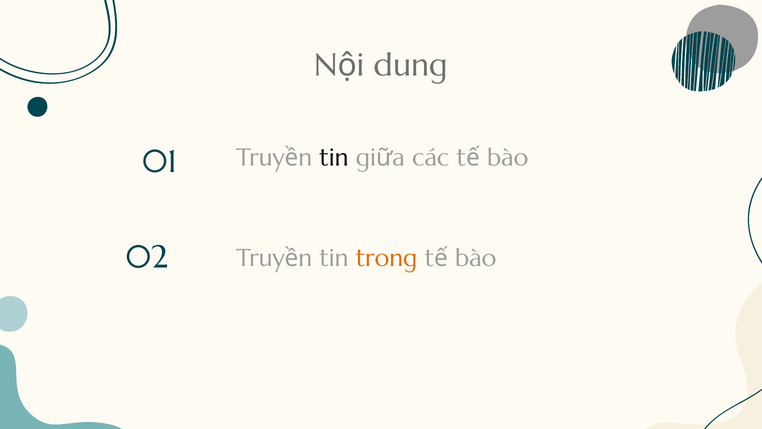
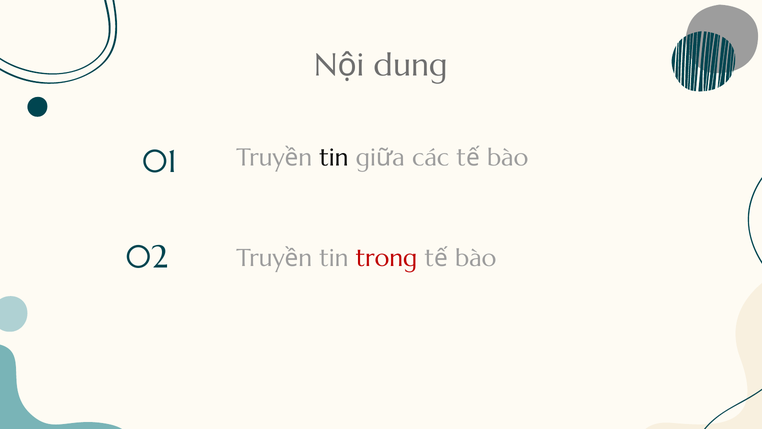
trong colour: orange -> red
